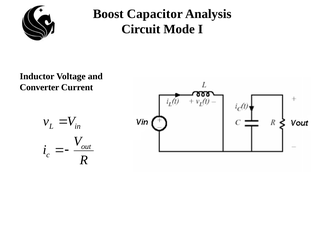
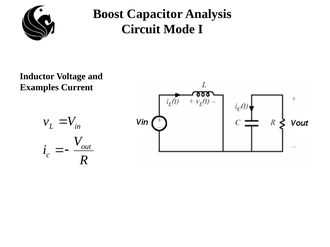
Converter: Converter -> Examples
